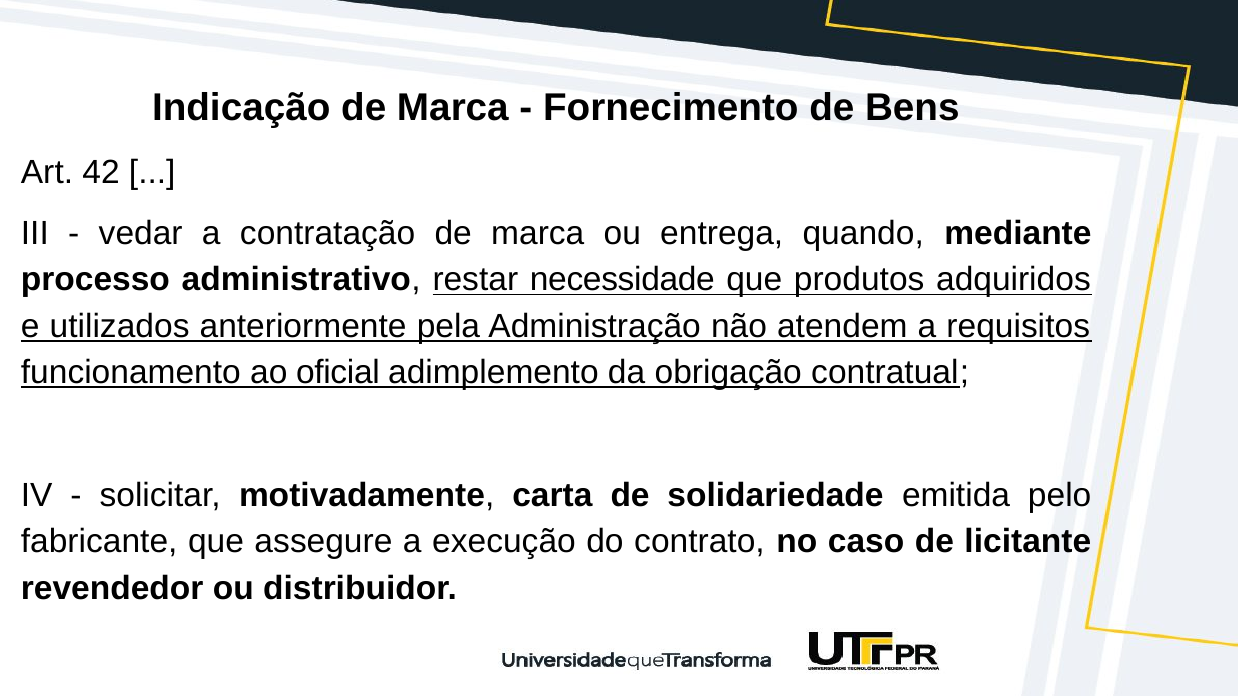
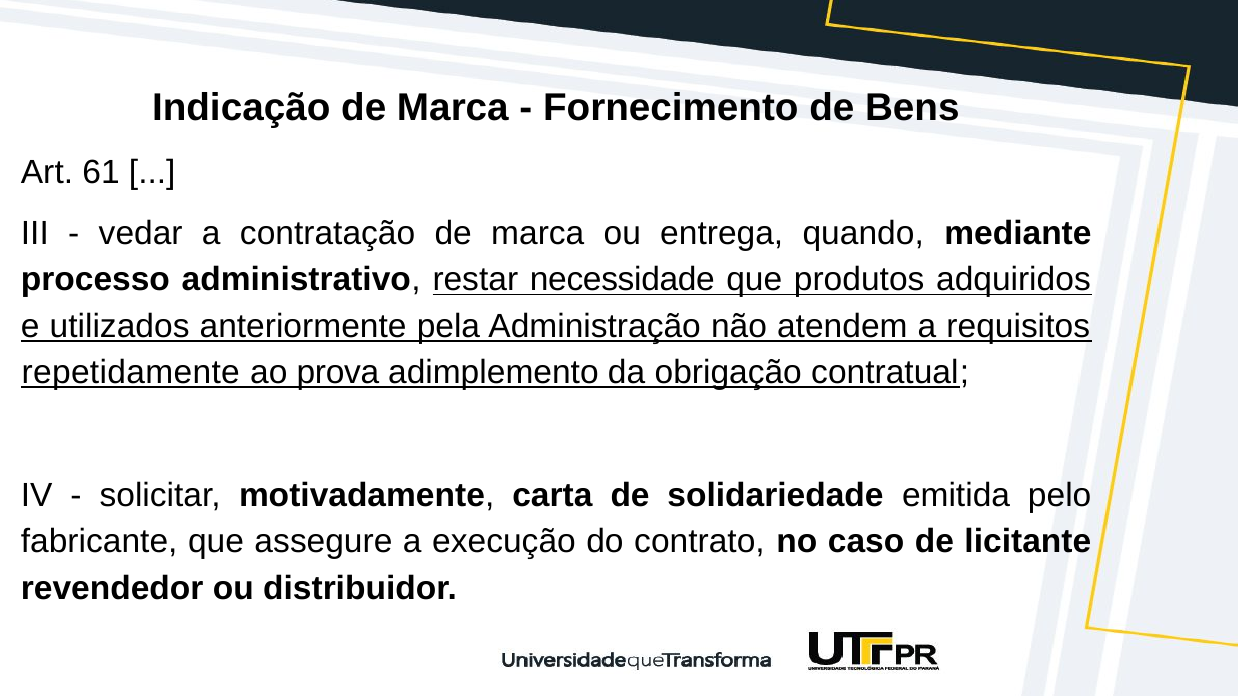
42: 42 -> 61
funcionamento: funcionamento -> repetidamente
oficial: oficial -> prova
